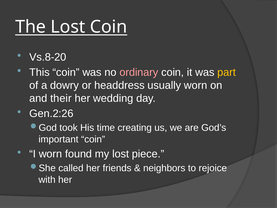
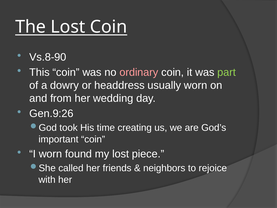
Vs.8-20: Vs.8-20 -> Vs.8-90
part colour: yellow -> light green
their: their -> from
Gen.2:26: Gen.2:26 -> Gen.9:26
